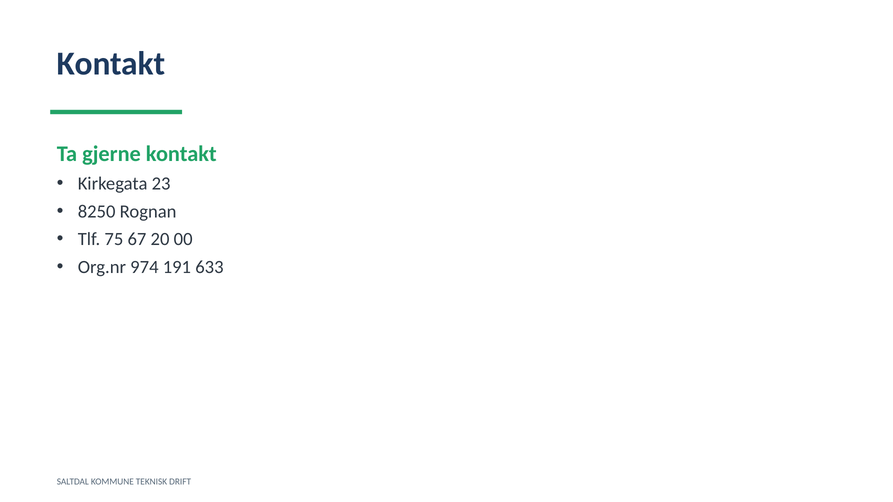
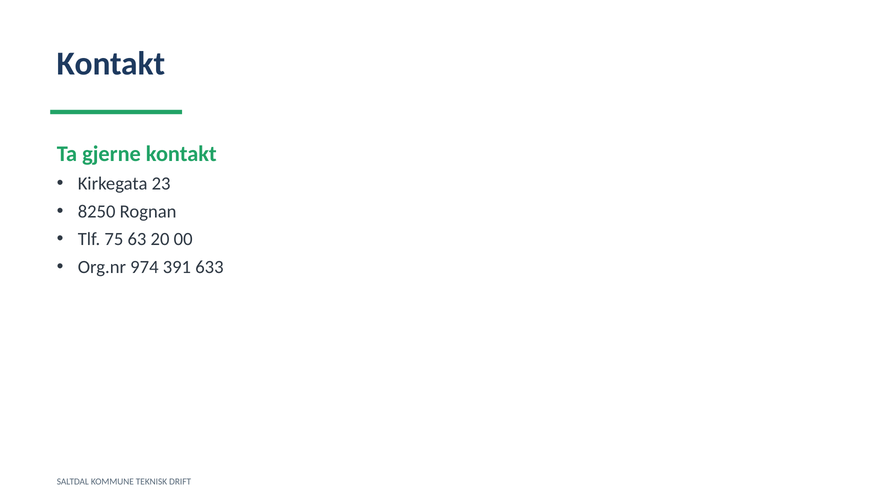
67: 67 -> 63
191: 191 -> 391
